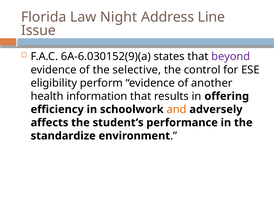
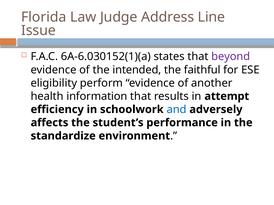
Night: Night -> Judge
6A-6.030152(9)(a: 6A-6.030152(9)(a -> 6A-6.030152(1)(a
selective: selective -> intended
control: control -> faithful
offering: offering -> attempt
and colour: orange -> blue
